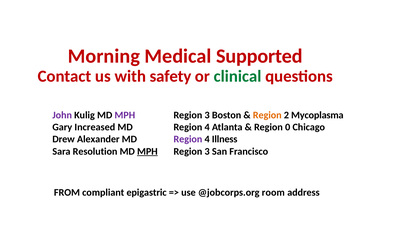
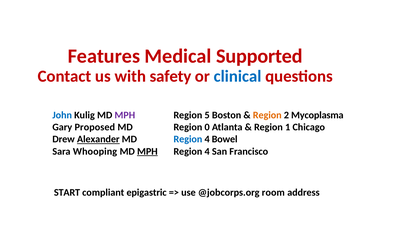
Morning: Morning -> Features
clinical colour: green -> blue
John colour: purple -> blue
3 at (207, 115): 3 -> 5
Increased: Increased -> Proposed
4 at (207, 127): 4 -> 0
0: 0 -> 1
Alexander underline: none -> present
Region at (188, 139) colour: purple -> blue
Illness: Illness -> Bowel
Resolution: Resolution -> Whooping
3 at (207, 152): 3 -> 4
FROM: FROM -> START
